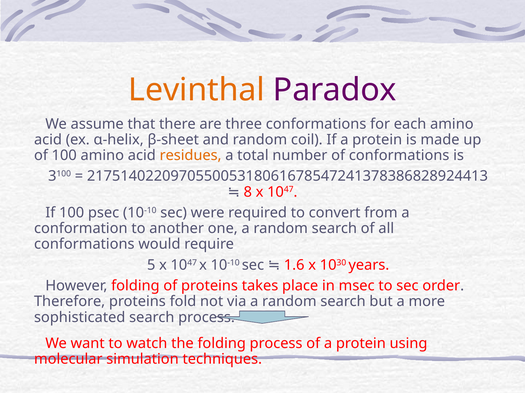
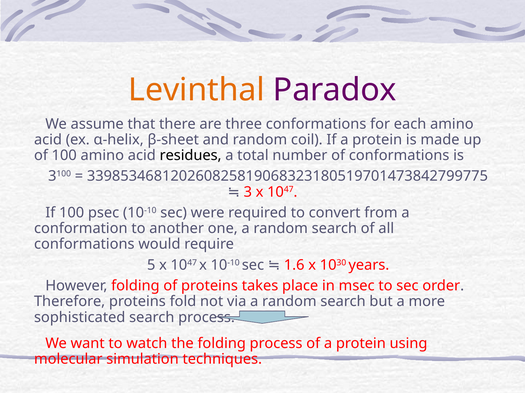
residues colour: orange -> black
217514022097055005318061678547241378386828924413: 217514022097055005318061678547241378386828924413 -> 339853468120260825819068323180519701473842799775
8: 8 -> 3
